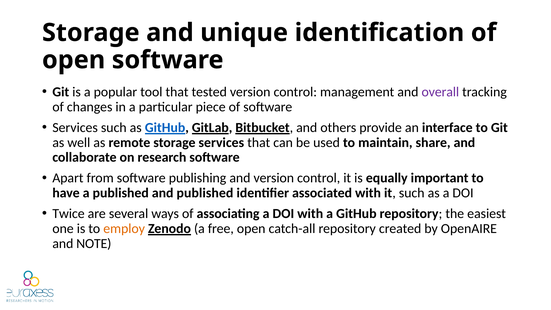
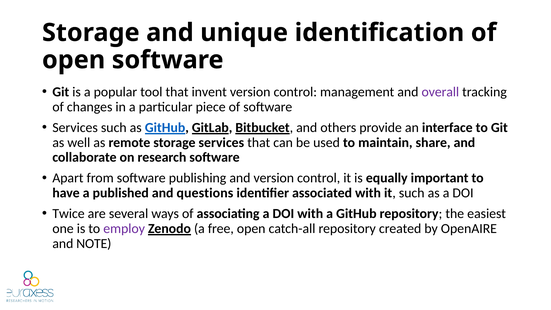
tested: tested -> invent
and published: published -> questions
employ colour: orange -> purple
